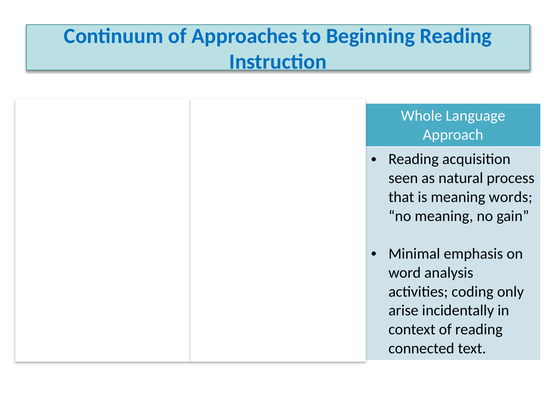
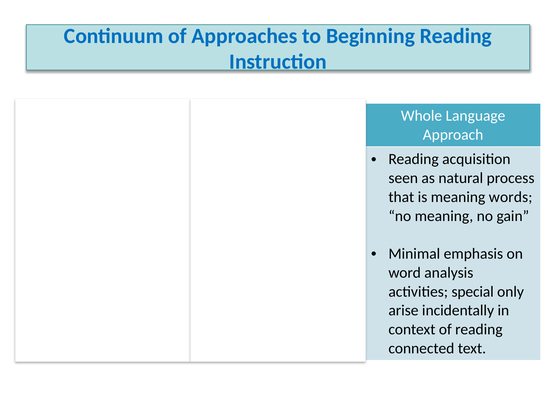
coding: coding -> special
